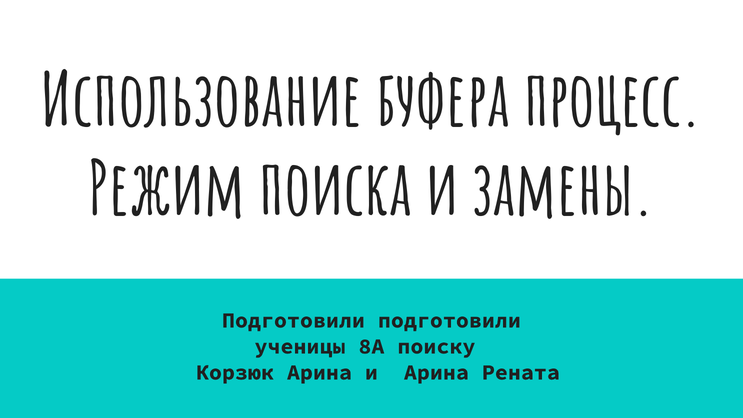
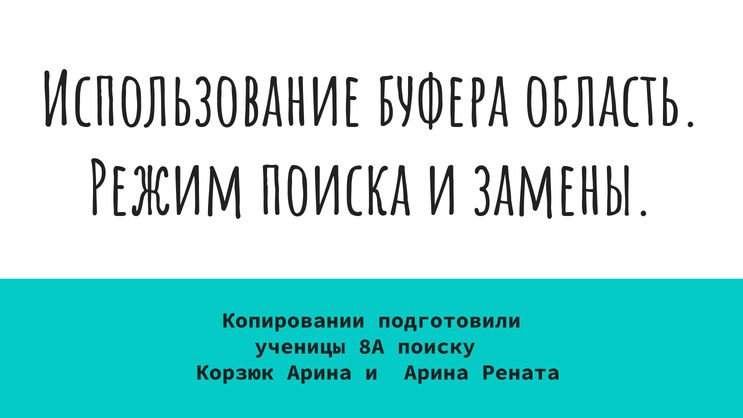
процесс: процесс -> область
Подготовили at (293, 320): Подготовили -> Копировании
